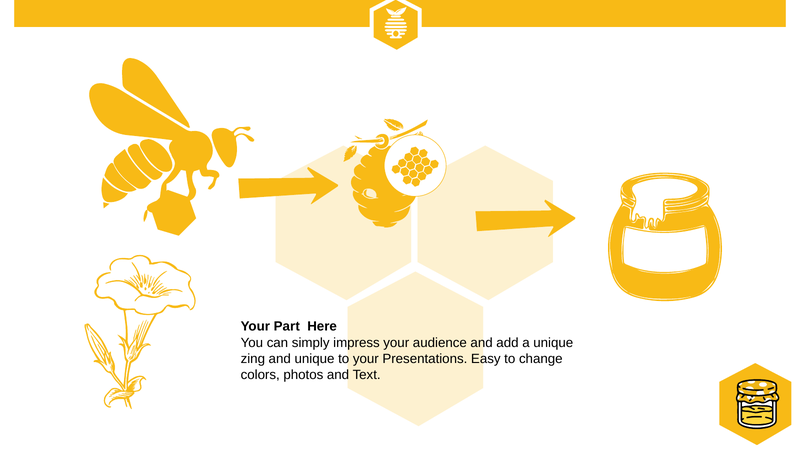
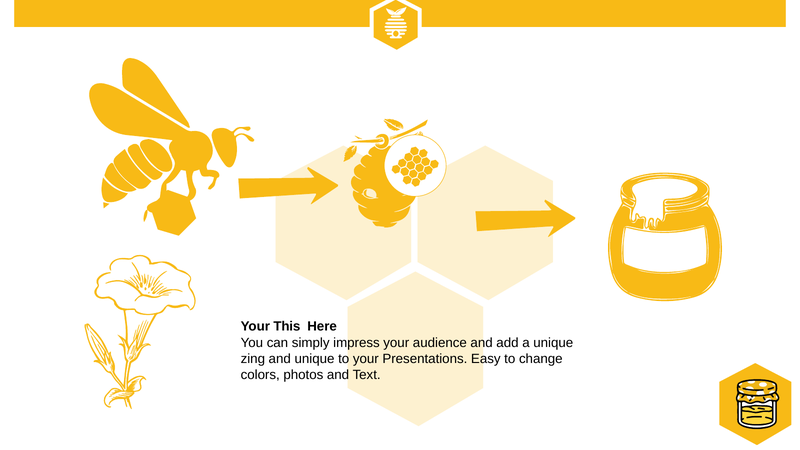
Part: Part -> This
